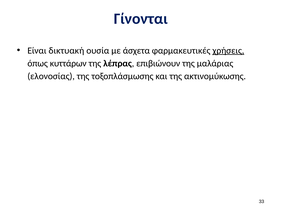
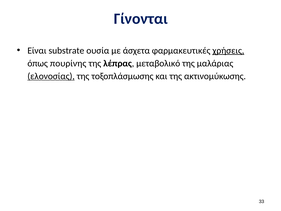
δικτυακή: δικτυακή -> substrate
κυττάρων: κυττάρων -> πουρίνης
επιβιώνουν: επιβιώνουν -> μεταβολικό
ελονοσίας underline: none -> present
